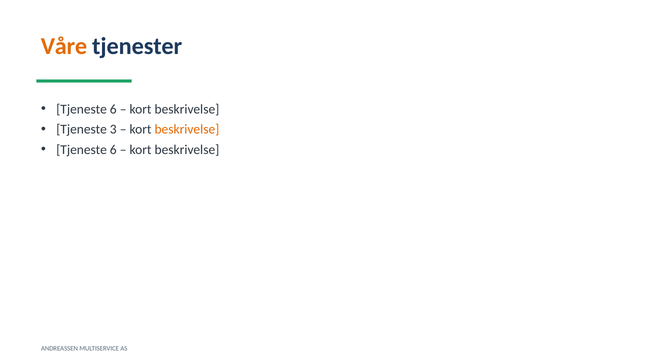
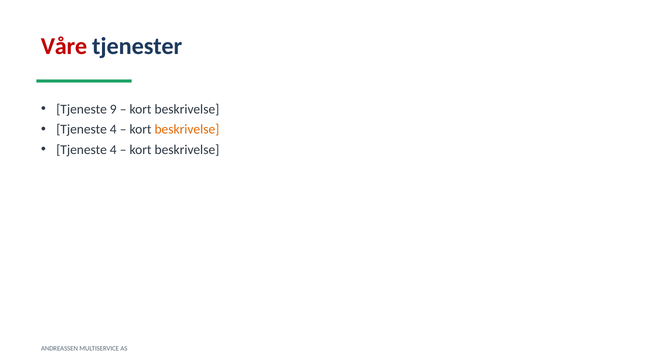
Våre colour: orange -> red
6 at (113, 109): 6 -> 9
3 at (113, 130): 3 -> 4
6 at (113, 150): 6 -> 4
